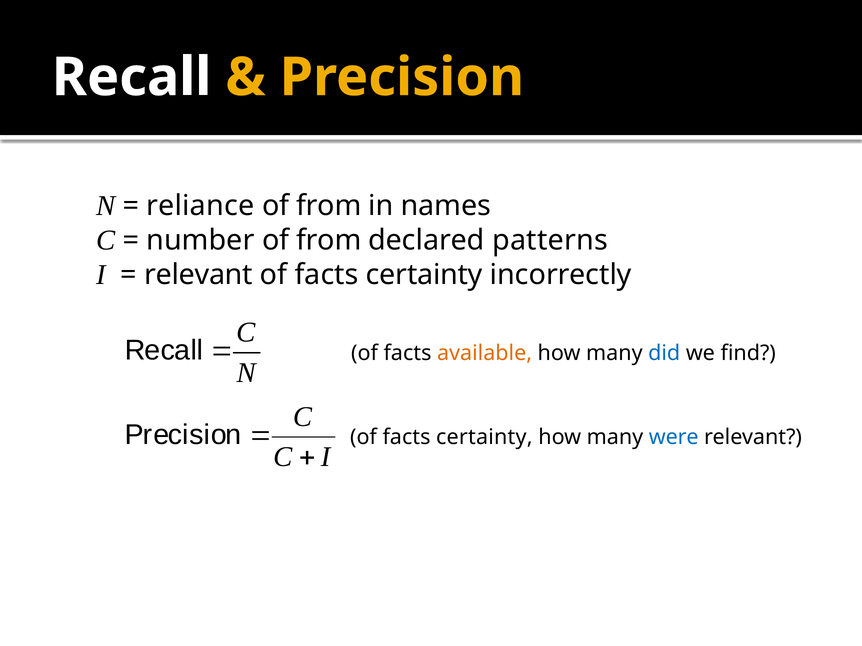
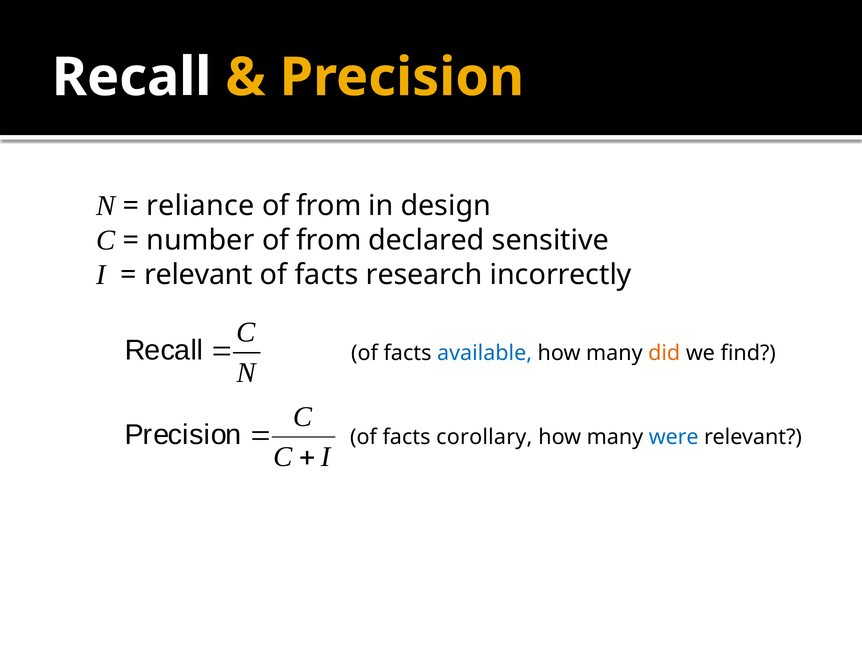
names: names -> design
patterns: patterns -> sensitive
certainty at (424, 275): certainty -> research
available colour: orange -> blue
did colour: blue -> orange
certainty at (484, 438): certainty -> corollary
